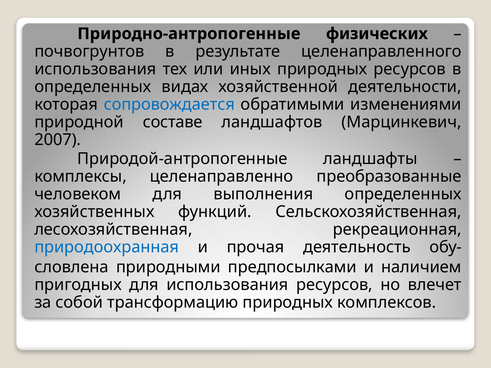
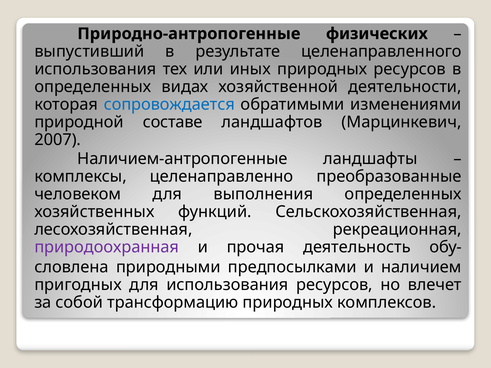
почвогрунтов: почвогрунтов -> выпустивший
Природой-антропогенные: Природой-антропогенные -> Наличием-антропогенные
природоохранная colour: blue -> purple
